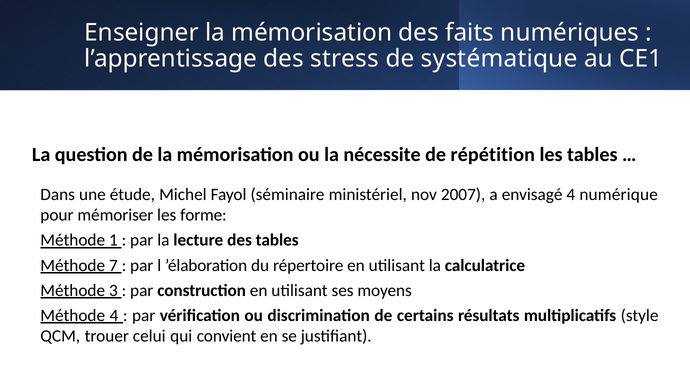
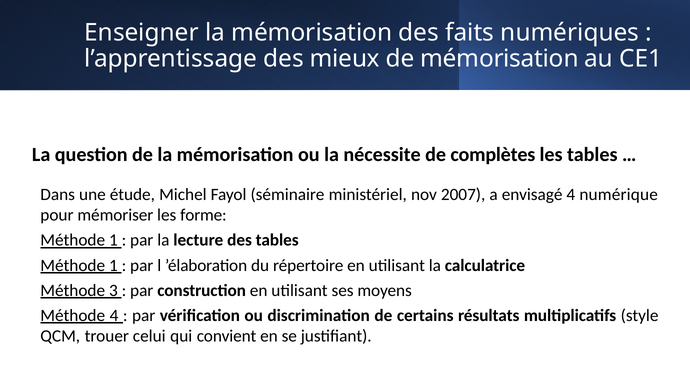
stress: stress -> mieux
de systématique: systématique -> mémorisation
répétition: répétition -> complètes
7 at (113, 265): 7 -> 1
